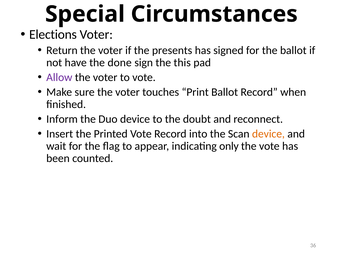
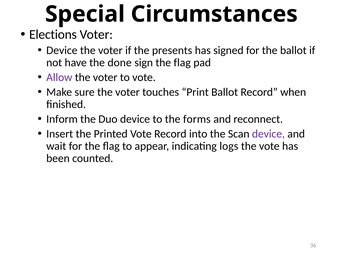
Return at (62, 50): Return -> Device
sign the this: this -> flag
doubt: doubt -> forms
device at (268, 134) colour: orange -> purple
only: only -> logs
